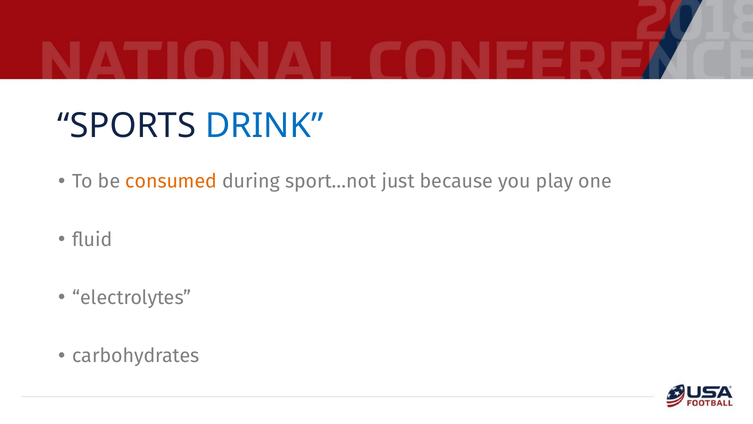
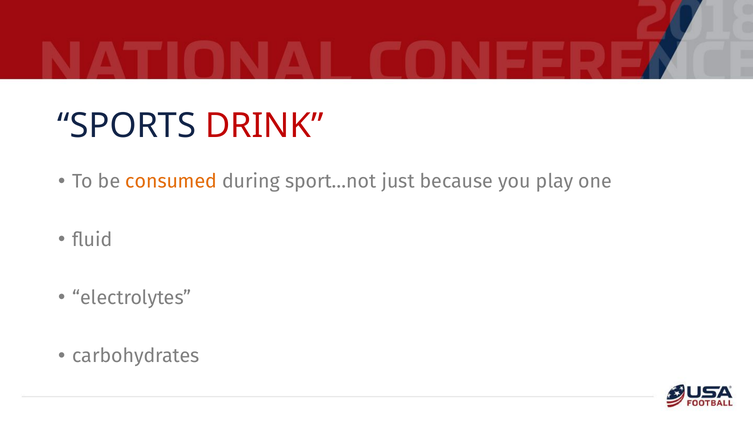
DRINK colour: blue -> red
